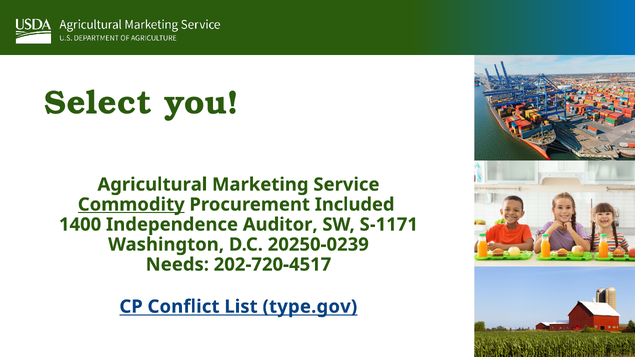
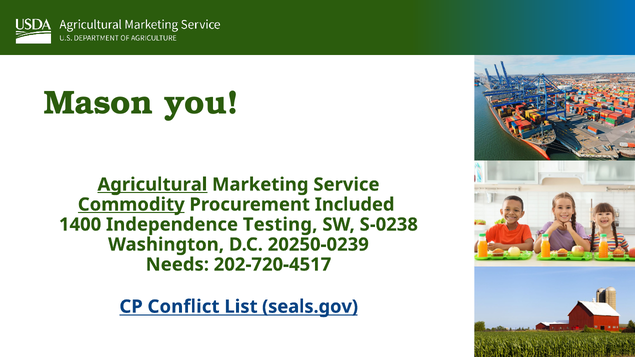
Select: Select -> Mason
Agricultural underline: none -> present
Auditor: Auditor -> Testing
S-1171: S-1171 -> S-0238
type.gov: type.gov -> seals.gov
